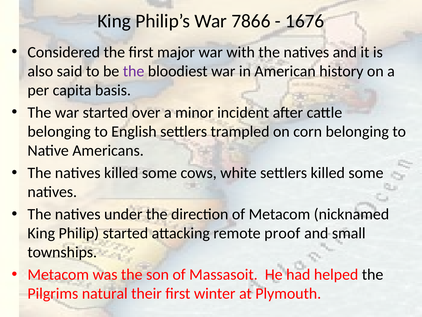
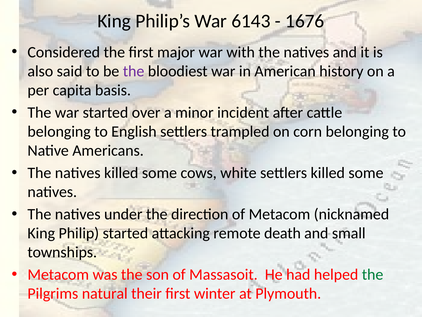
7866: 7866 -> 6143
proof: proof -> death
the at (373, 274) colour: black -> green
